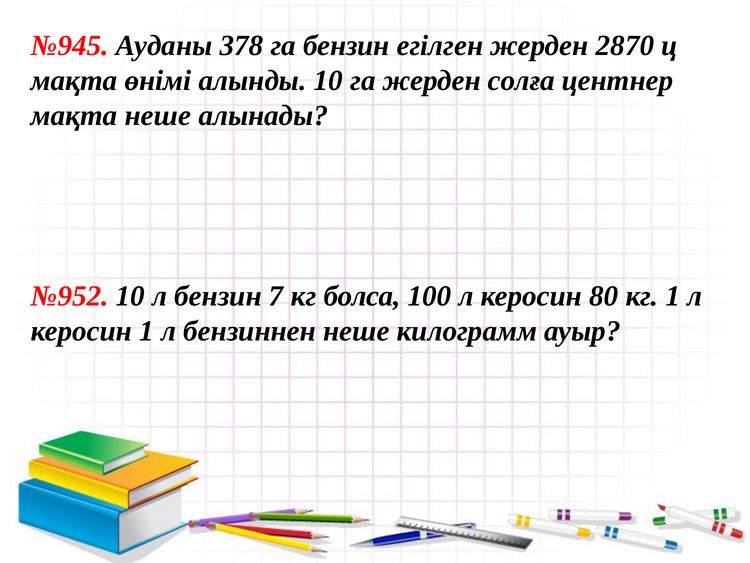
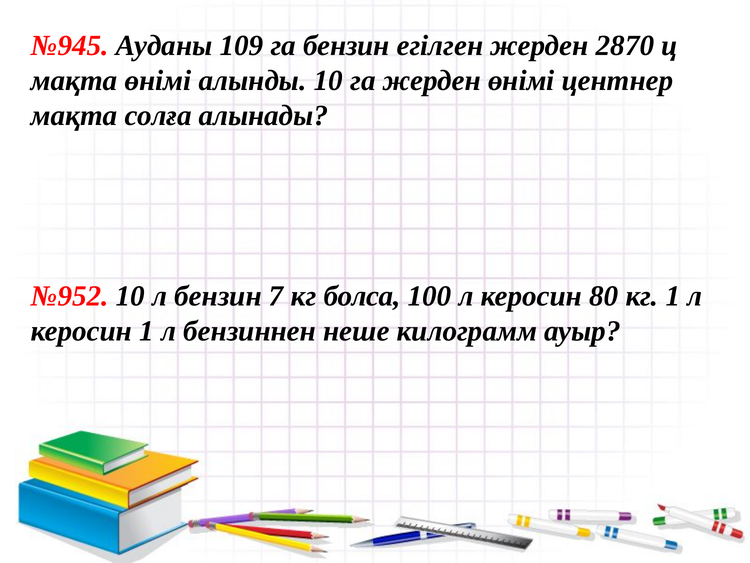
378: 378 -> 109
жерден солға: солға -> өнімі
мақта неше: неше -> солға
